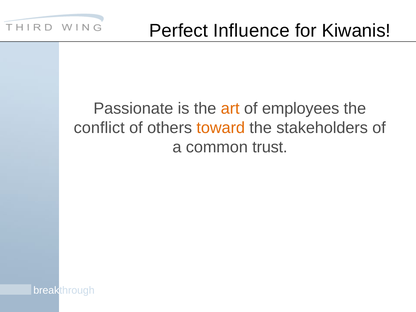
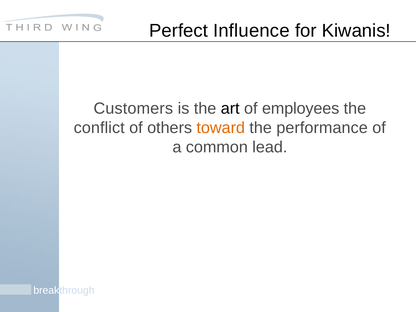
Passionate: Passionate -> Customers
art colour: orange -> black
stakeholders: stakeholders -> performance
trust: trust -> lead
